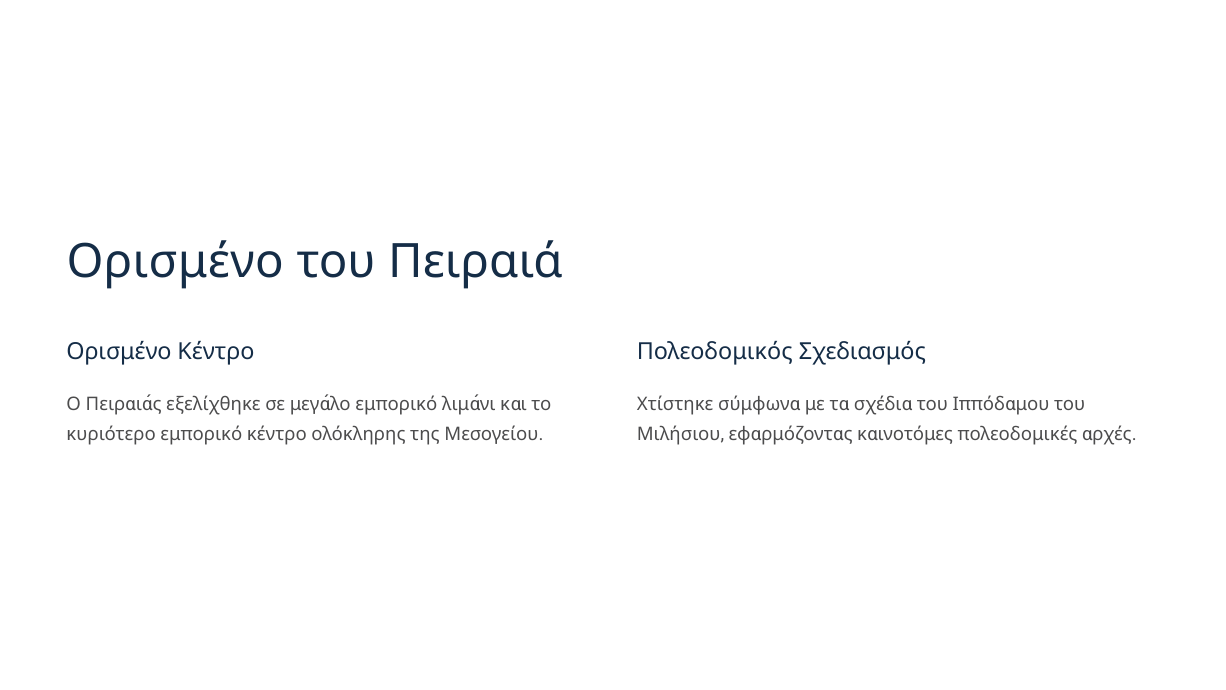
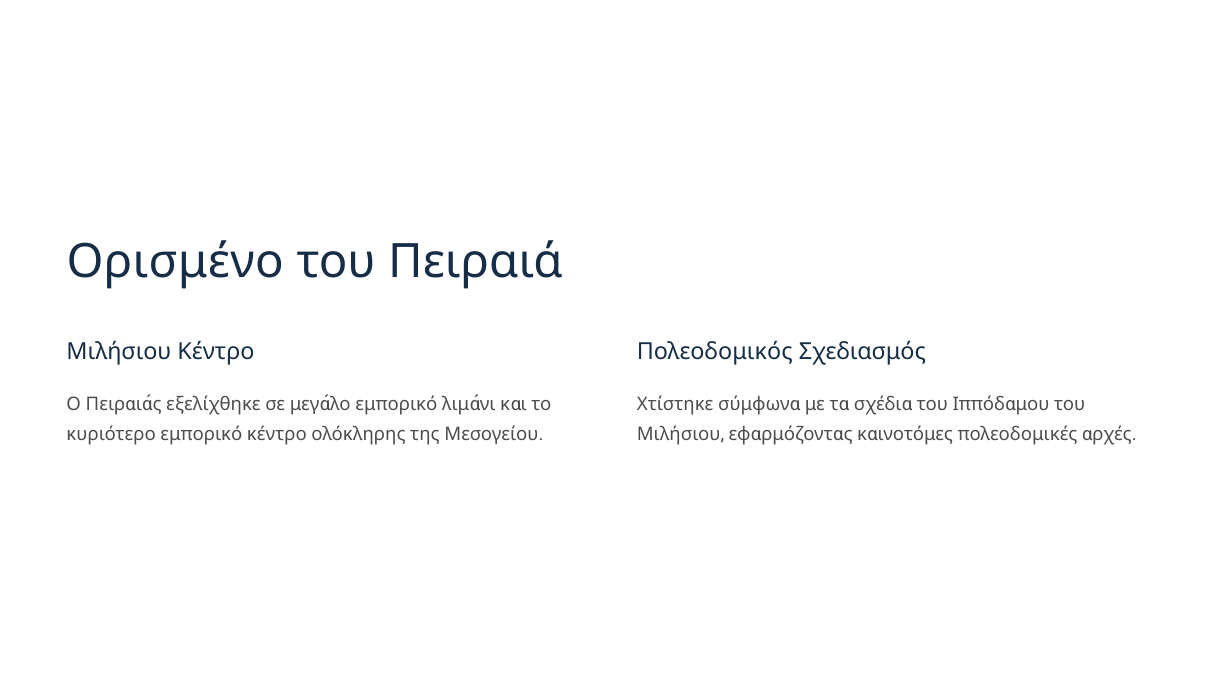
Ορισμένο at (119, 352): Ορισμένο -> Μιλήσιου
